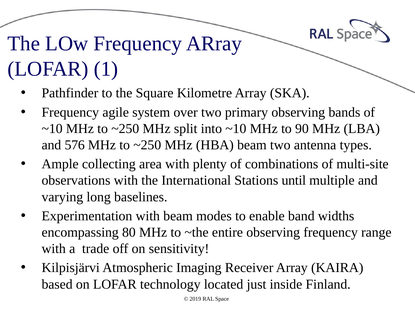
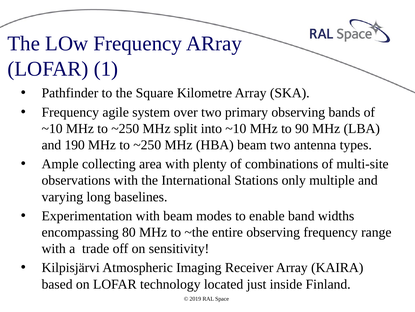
576: 576 -> 190
until: until -> only
